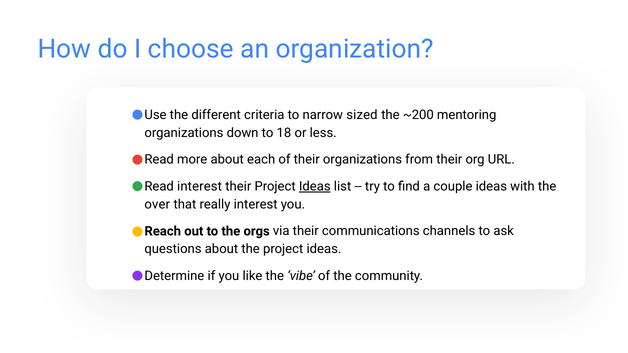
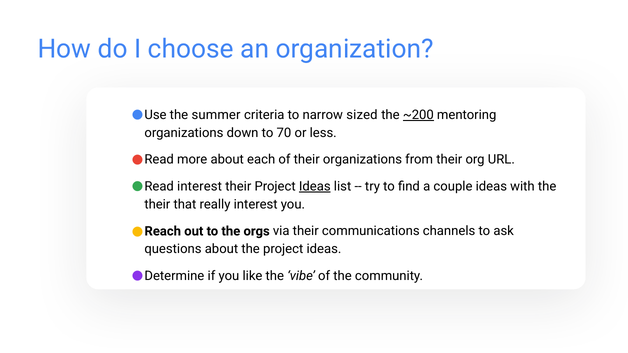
different: different -> summer
~200 underline: none -> present
18: 18 -> 70
over at (157, 205): over -> their
